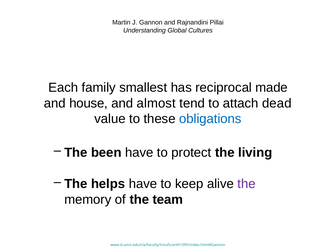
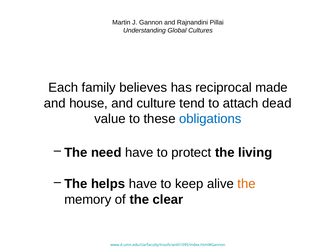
smallest: smallest -> believes
almost: almost -> culture
been: been -> need
the at (246, 184) colour: purple -> orange
team: team -> clear
